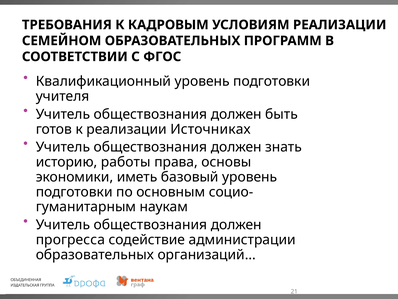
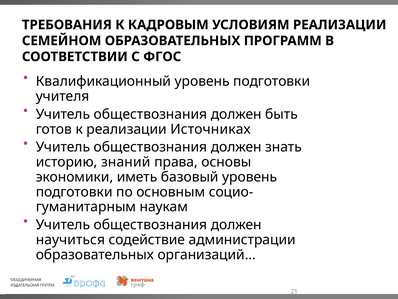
работы: работы -> знаний
прогресса: прогресса -> научиться
